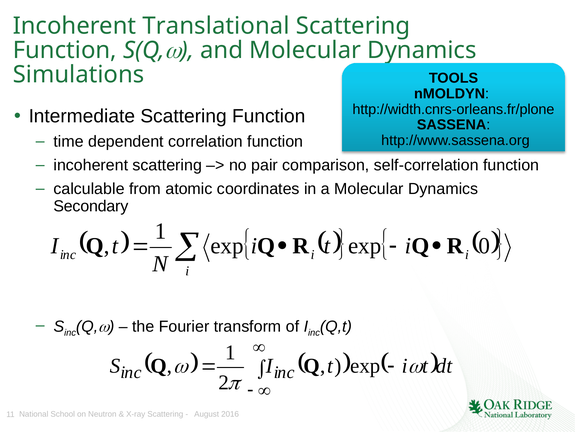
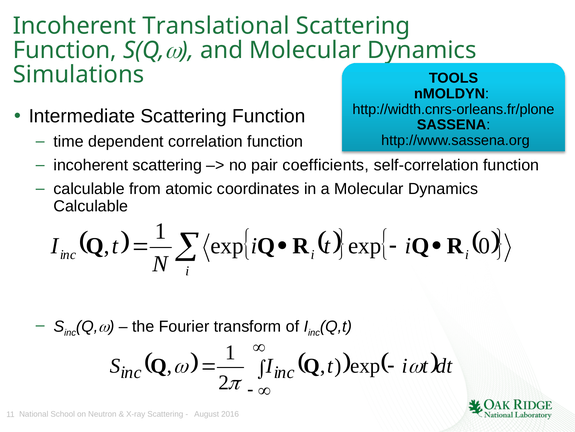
comparison: comparison -> coefficients
Secondary at (91, 206): Secondary -> Calculable
